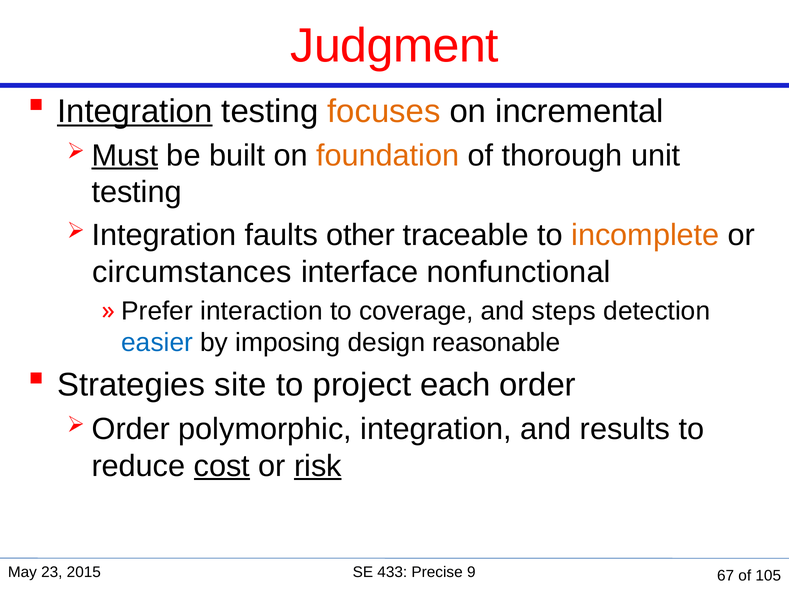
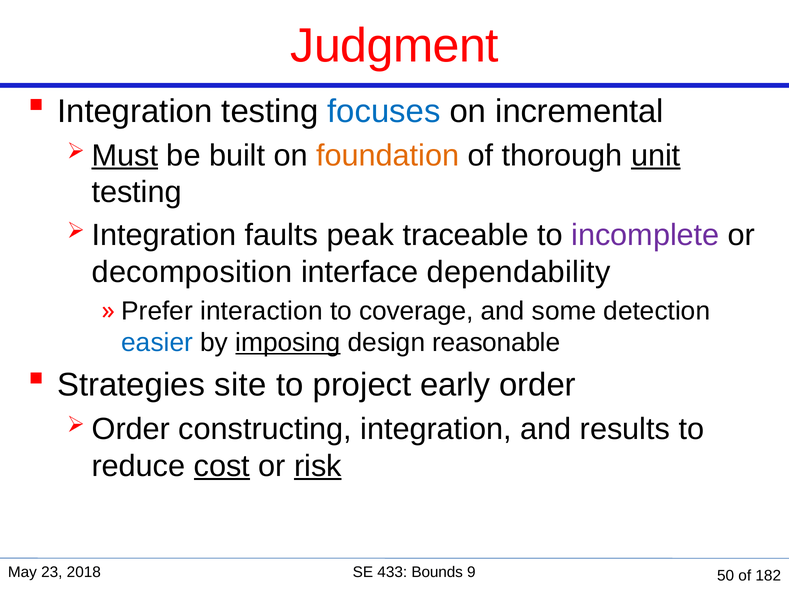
Integration at (135, 111) underline: present -> none
focuses colour: orange -> blue
unit underline: none -> present
other: other -> peak
incomplete colour: orange -> purple
circumstances: circumstances -> decomposition
nonfunctional: nonfunctional -> dependability
steps: steps -> some
imposing underline: none -> present
each: each -> early
polymorphic: polymorphic -> constructing
2015: 2015 -> 2018
Precise: Precise -> Bounds
67: 67 -> 50
105: 105 -> 182
